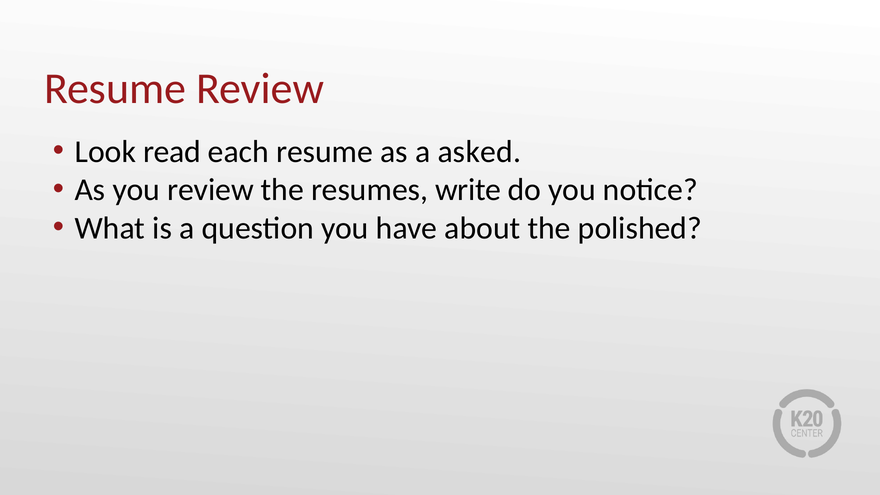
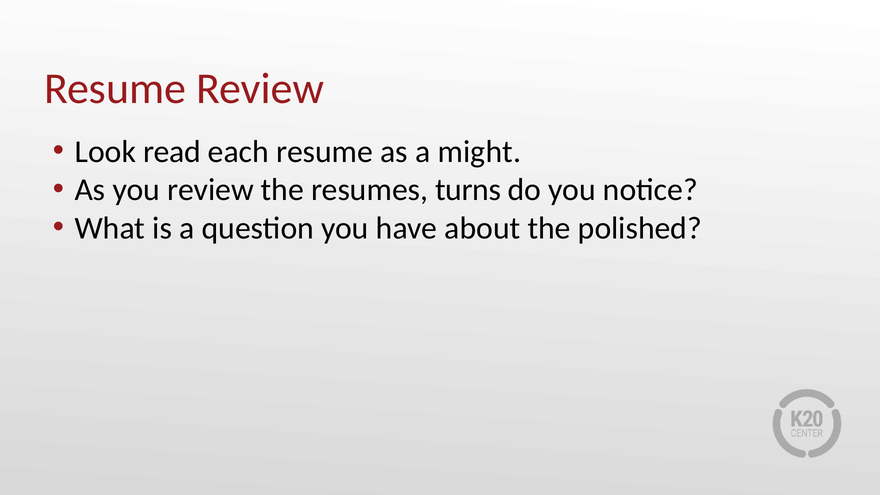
asked: asked -> might
write: write -> turns
